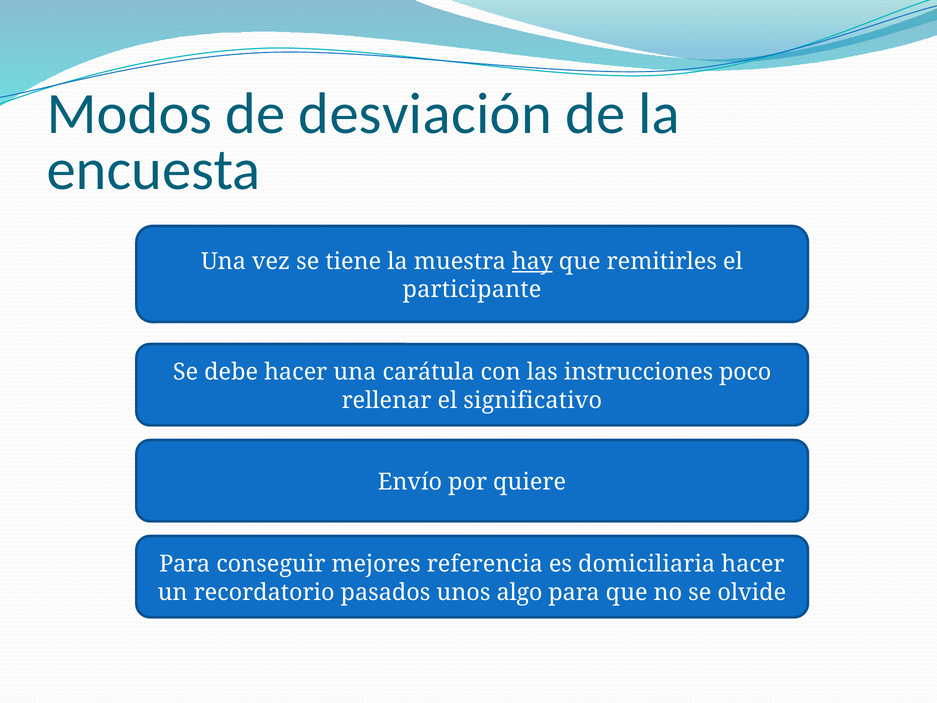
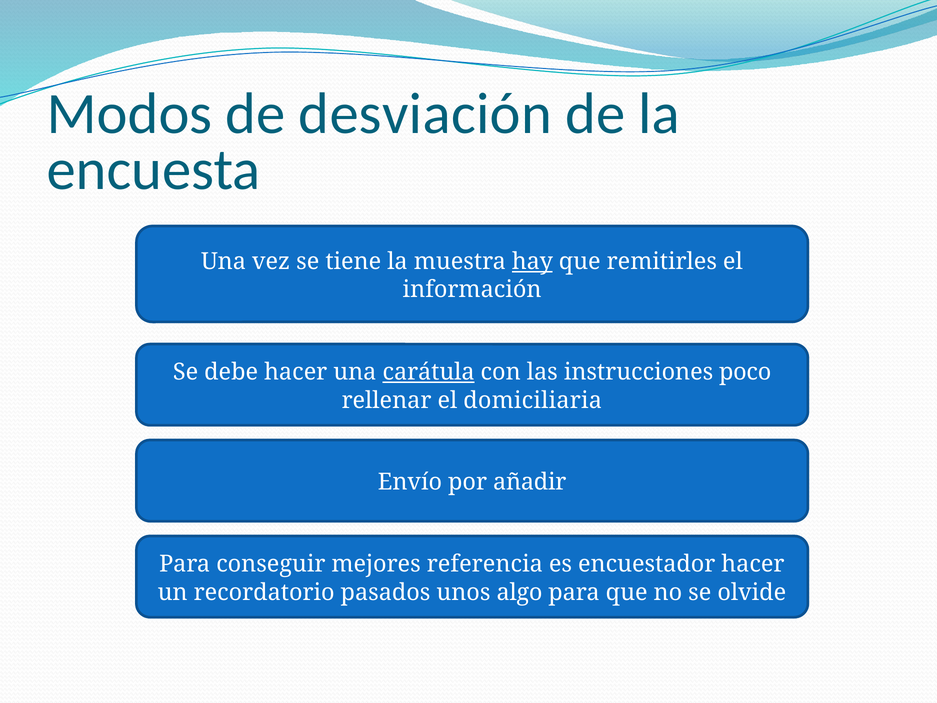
participante: participante -> información
carátula underline: none -> present
significativo: significativo -> domiciliaria
quiere: quiere -> añadir
domiciliaria: domiciliaria -> encuestador
